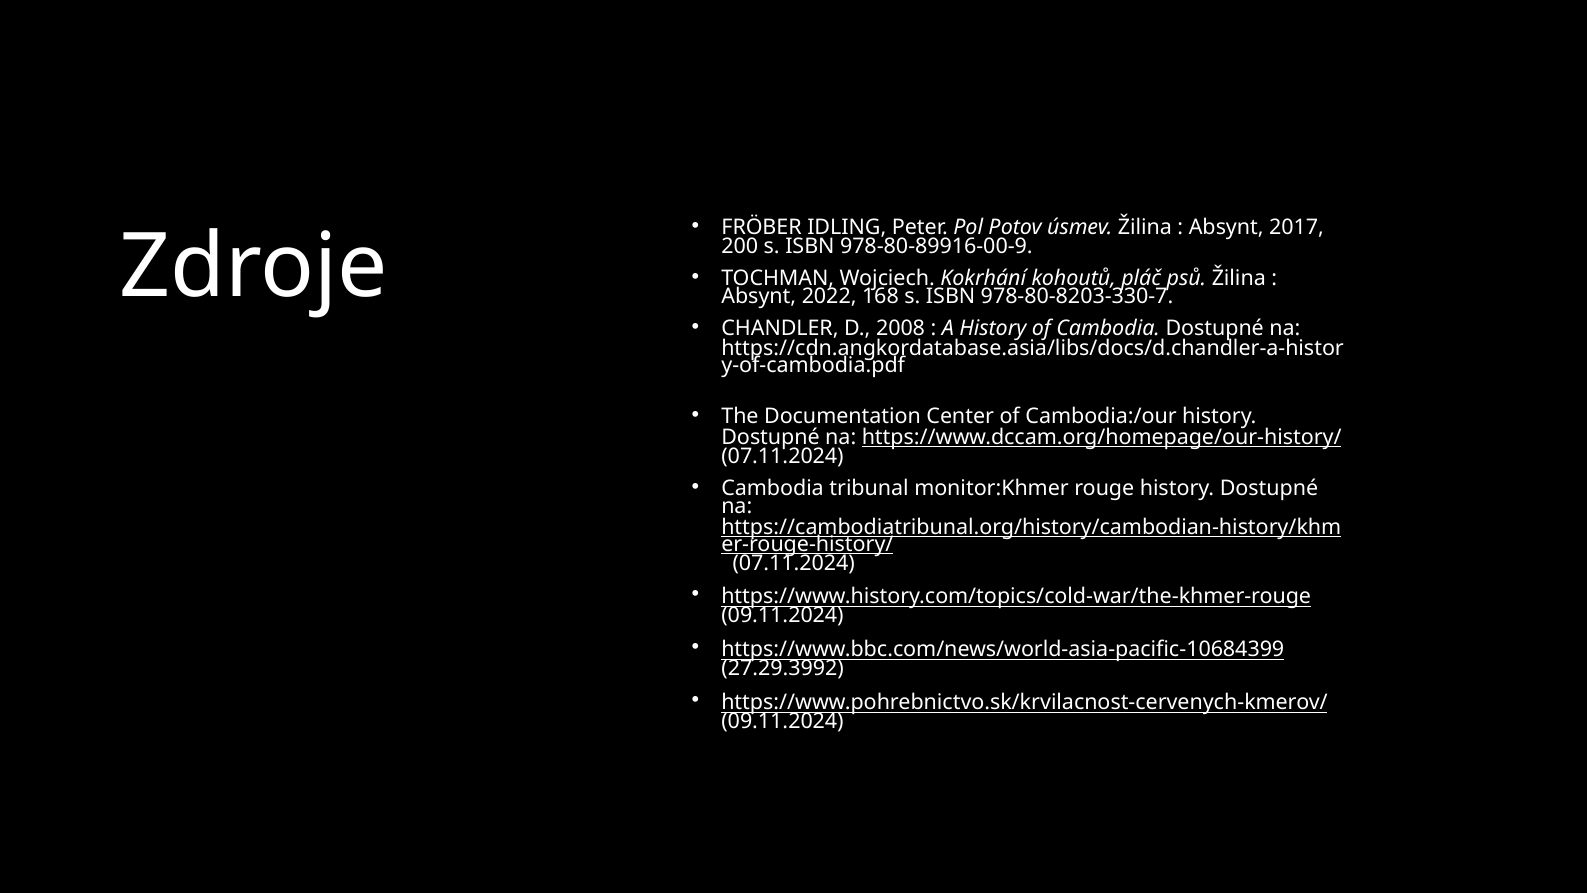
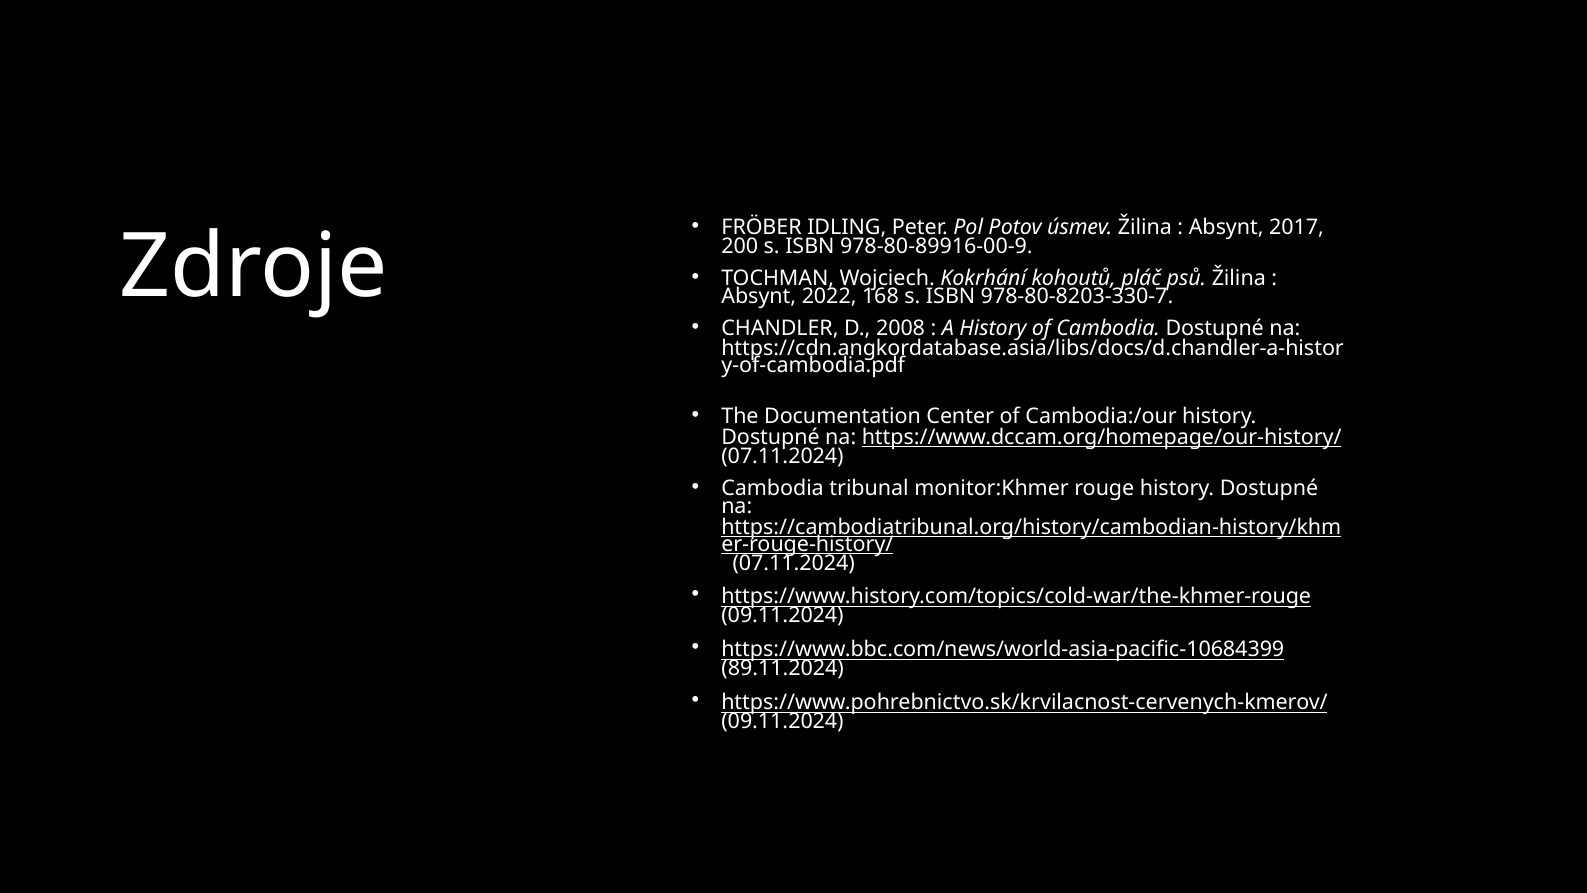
27.29.3992: 27.29.3992 -> 89.11.2024
